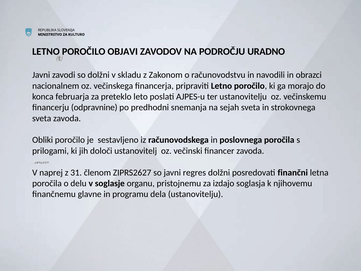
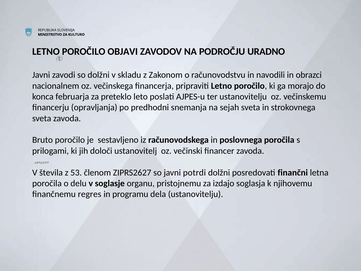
odpravnine: odpravnine -> opravljanja
Obliki: Obliki -> Bruto
naprej: naprej -> števila
31: 31 -> 53
regres: regres -> potrdi
glavne: glavne -> regres
